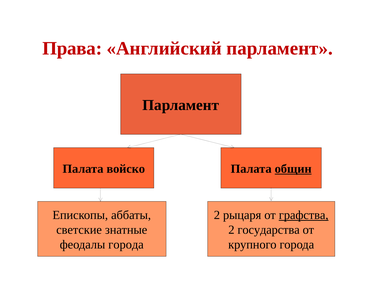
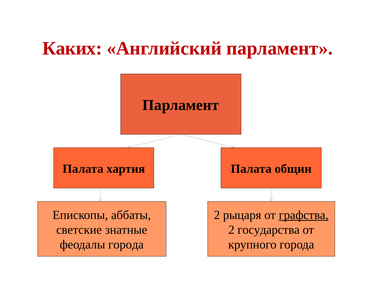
Права: Права -> Каких
войско: войско -> хартия
общин underline: present -> none
